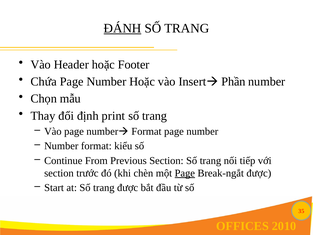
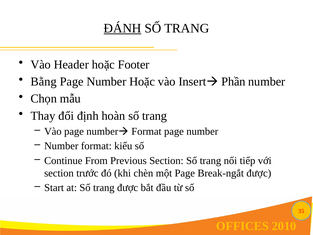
Chứa: Chứa -> Bằng
print: print -> hoàn
Page at (185, 173) underline: present -> none
